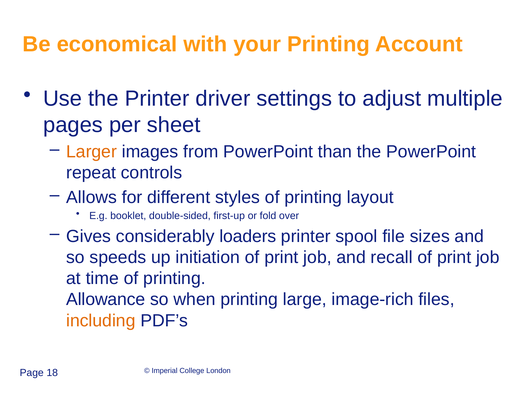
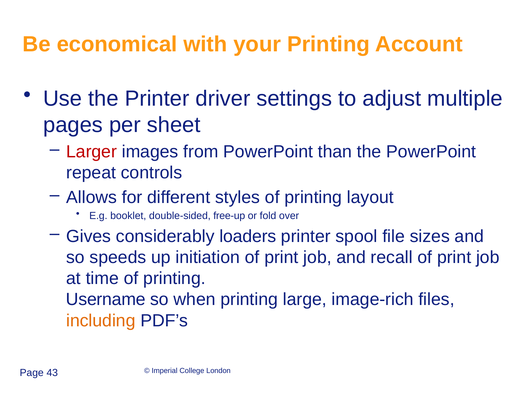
Larger colour: orange -> red
first-up: first-up -> free-up
Allowance: Allowance -> Username
18: 18 -> 43
